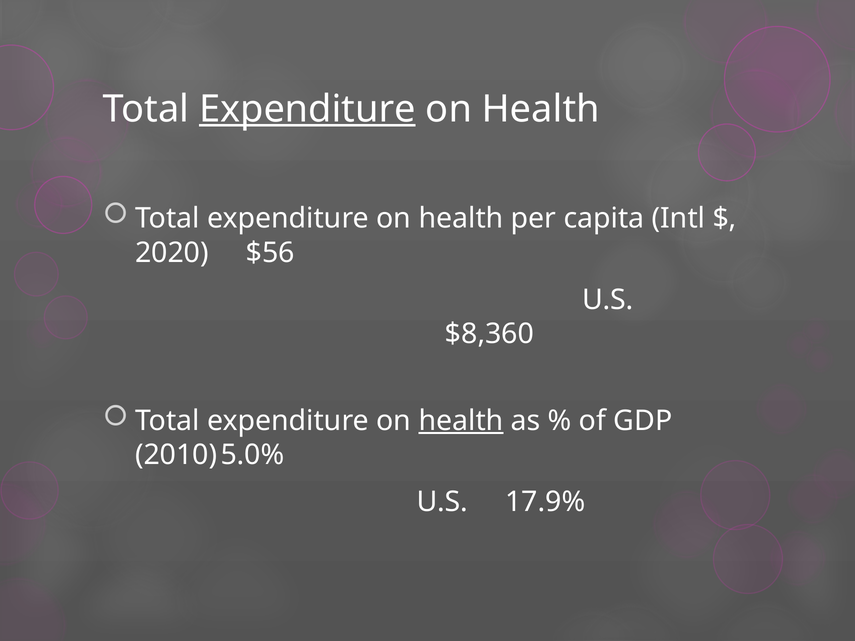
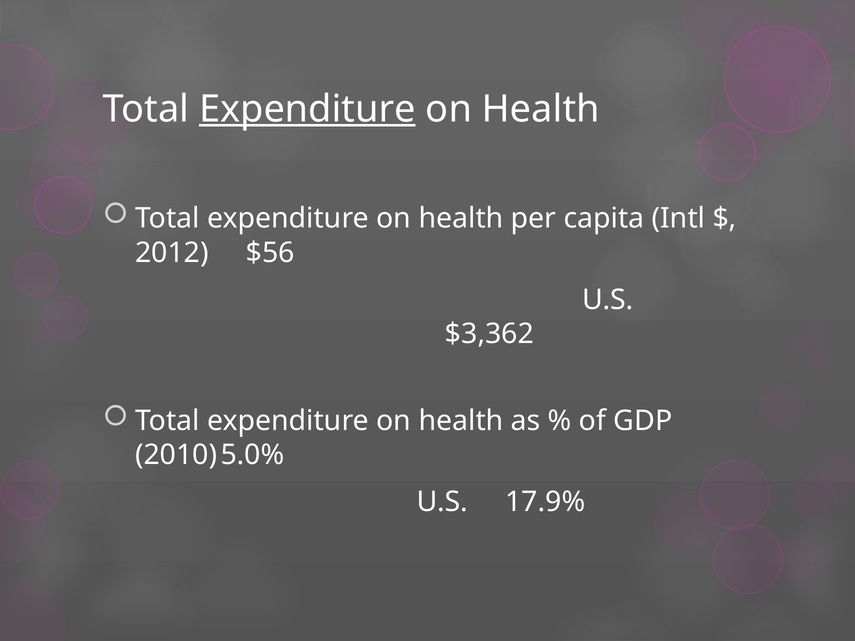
2020: 2020 -> 2012
$8,360: $8,360 -> $3,362
health at (461, 421) underline: present -> none
